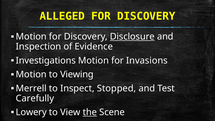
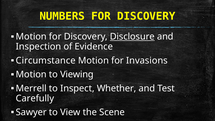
ALLEGED: ALLEGED -> NUMBERS
Investigations: Investigations -> Circumstance
Stopped: Stopped -> Whether
Lowery: Lowery -> Sawyer
the underline: present -> none
